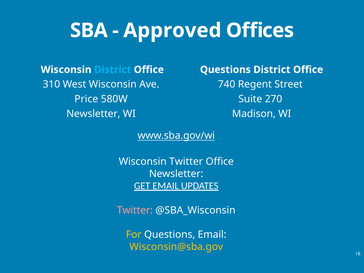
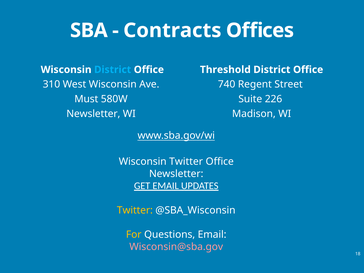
Approved: Approved -> Contracts
Questions at (225, 70): Questions -> Threshold
Price: Price -> Must
270: 270 -> 226
Twitter at (135, 210) colour: pink -> yellow
Wisconsin@sba.gov colour: yellow -> pink
